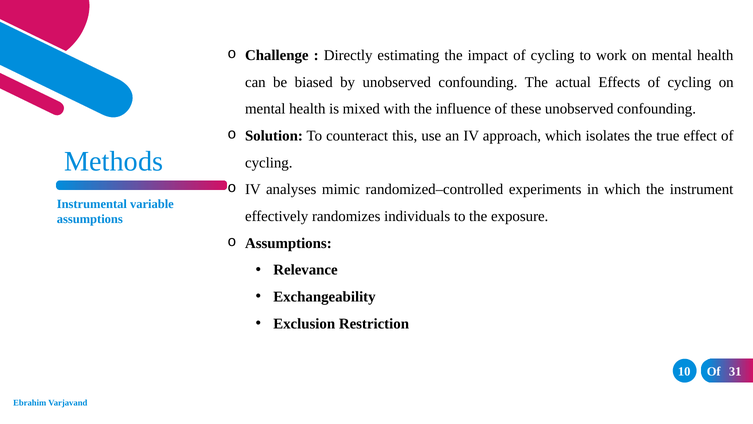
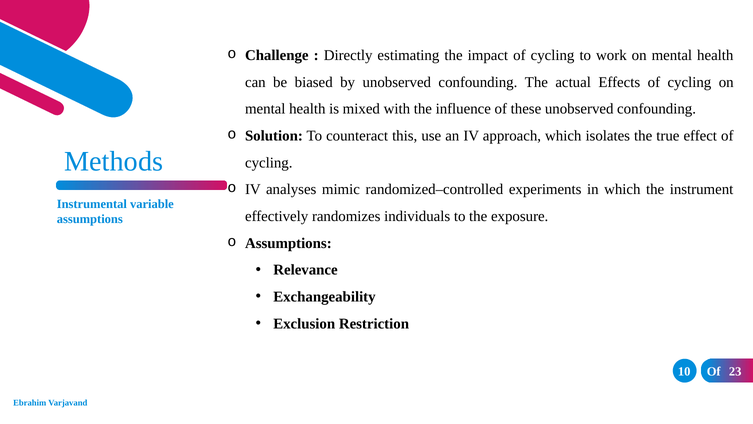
31: 31 -> 23
